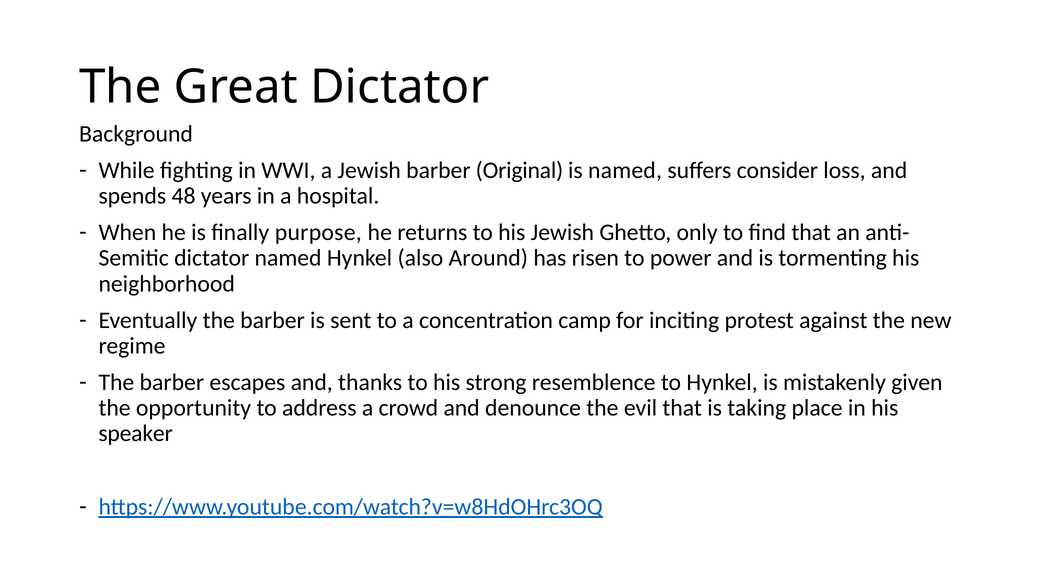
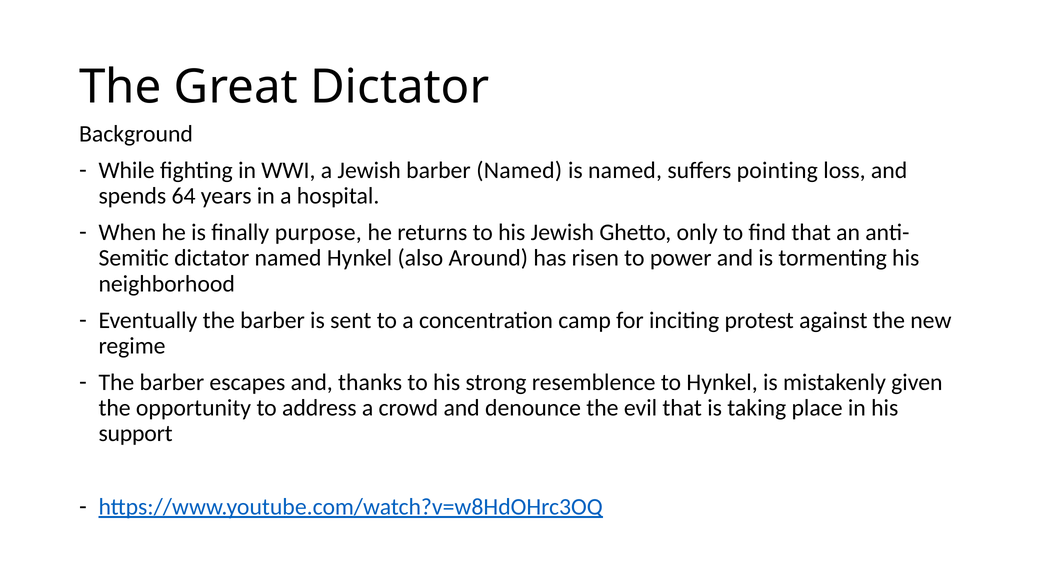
barber Original: Original -> Named
consider: consider -> pointing
48: 48 -> 64
speaker: speaker -> support
